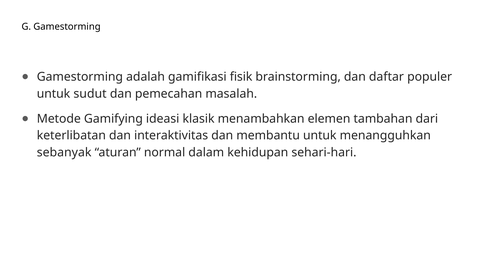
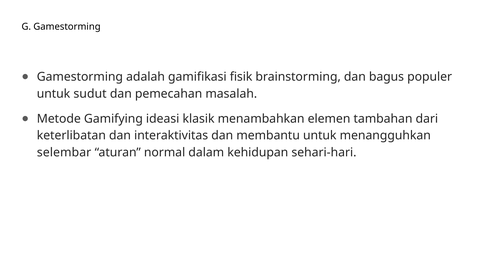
daftar: daftar -> bagus
sebanyak: sebanyak -> selembar
